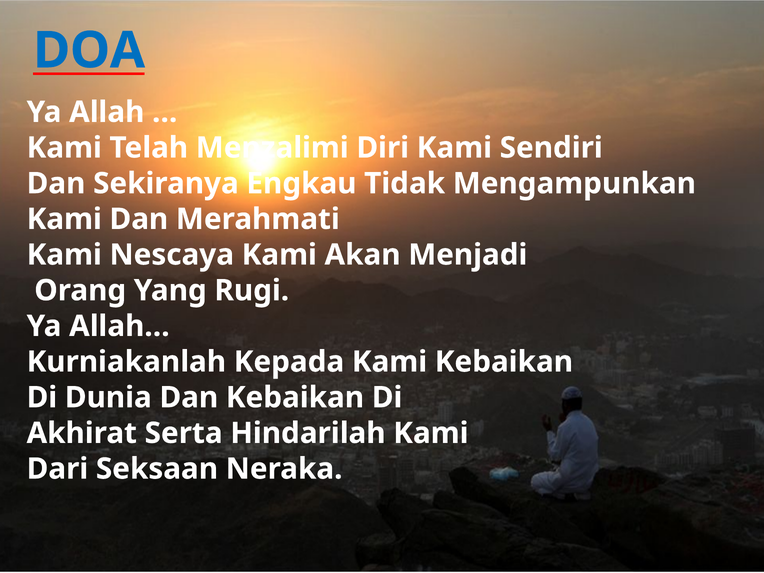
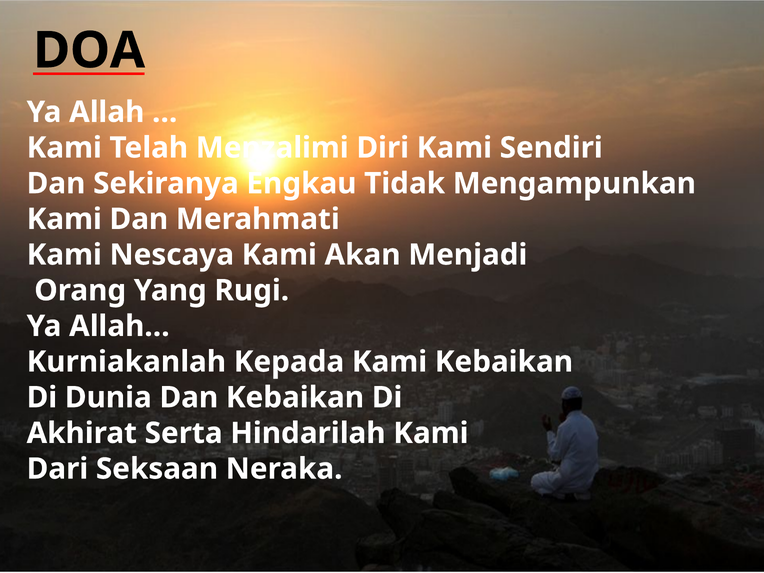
DOA colour: blue -> black
